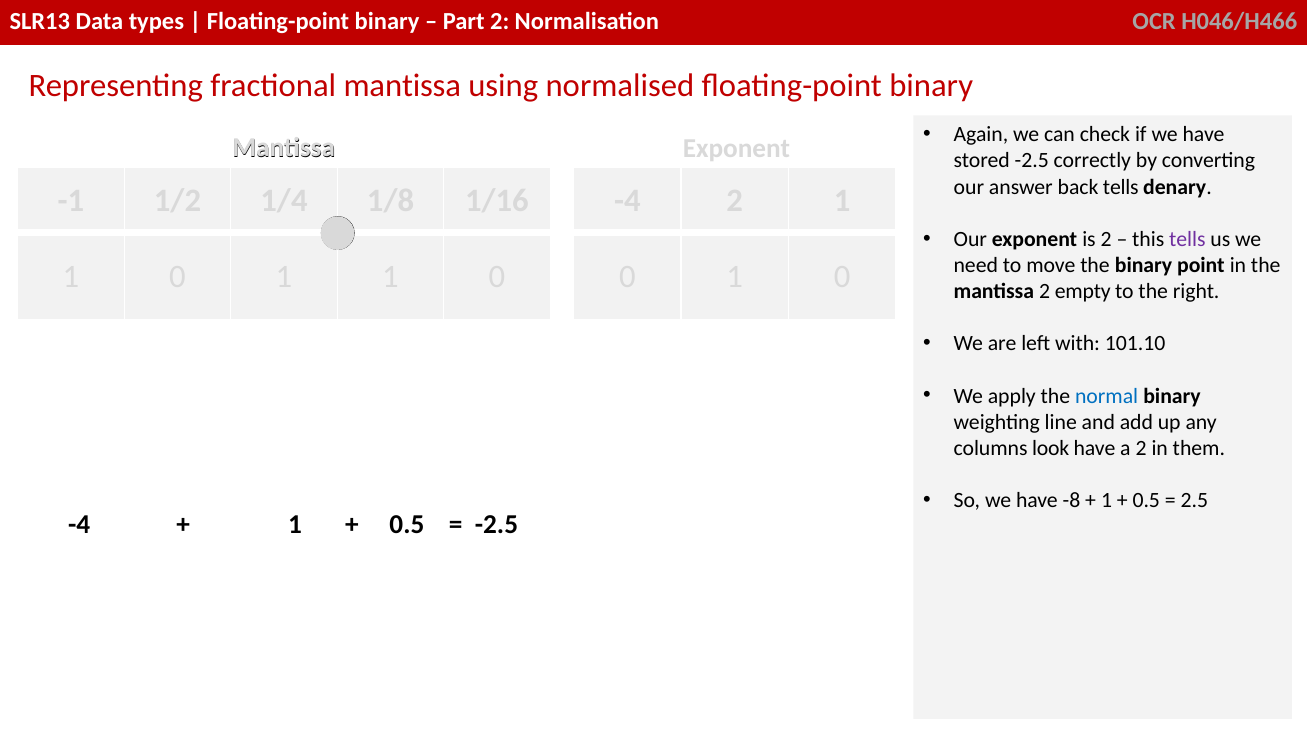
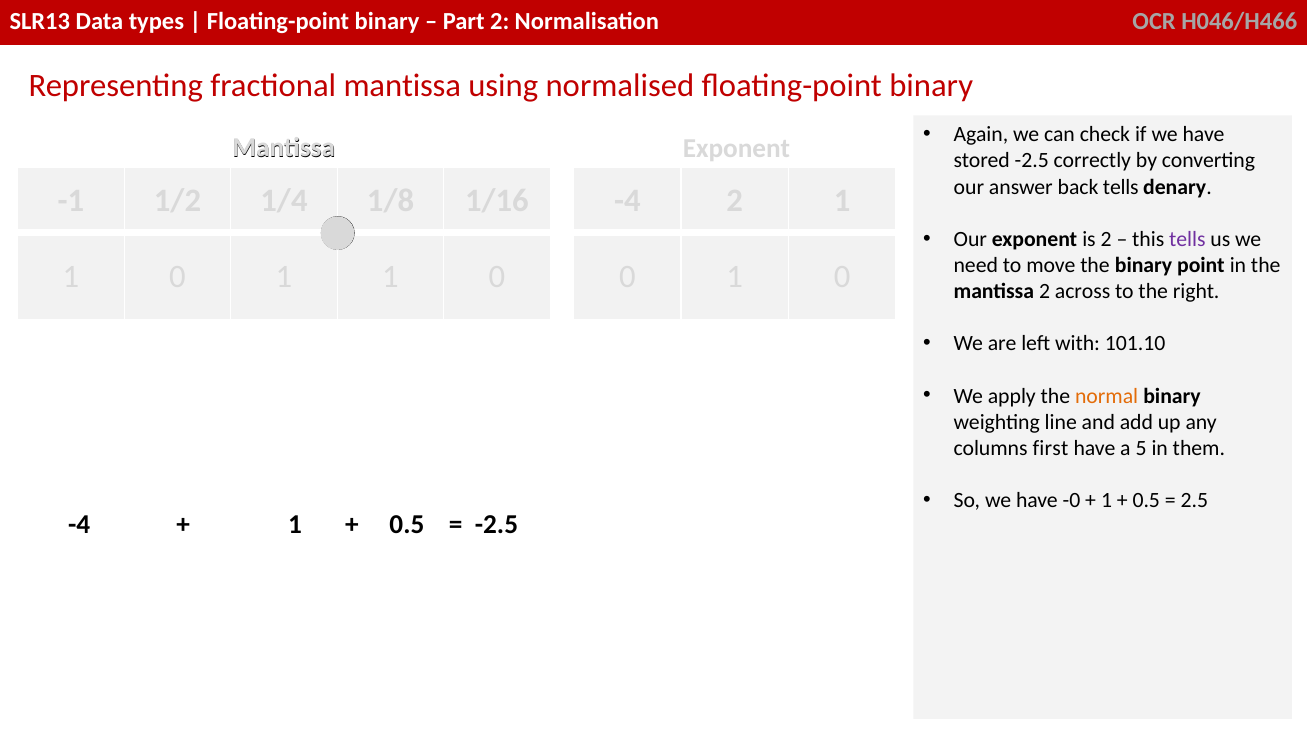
empty: empty -> across
normal colour: blue -> orange
look: look -> first
a 2: 2 -> 5
-8: -8 -> -0
